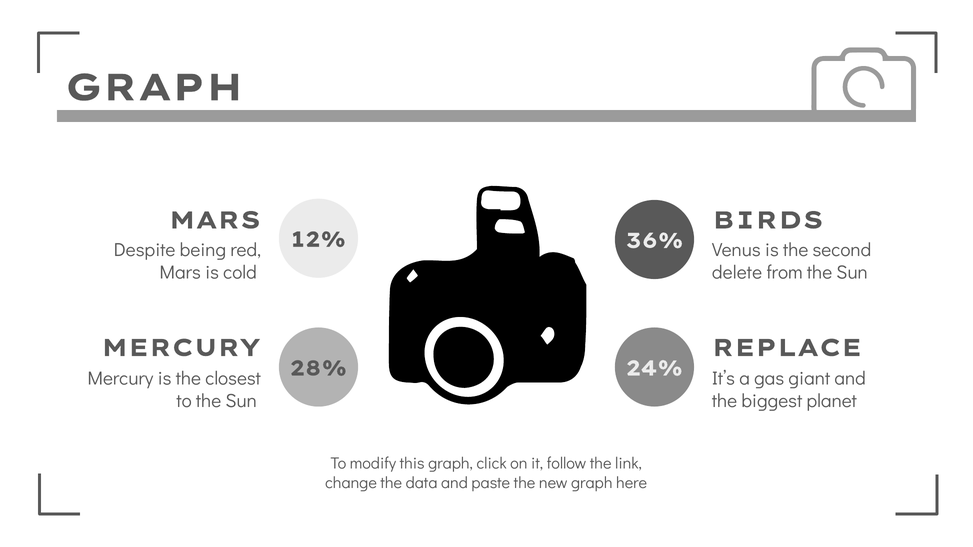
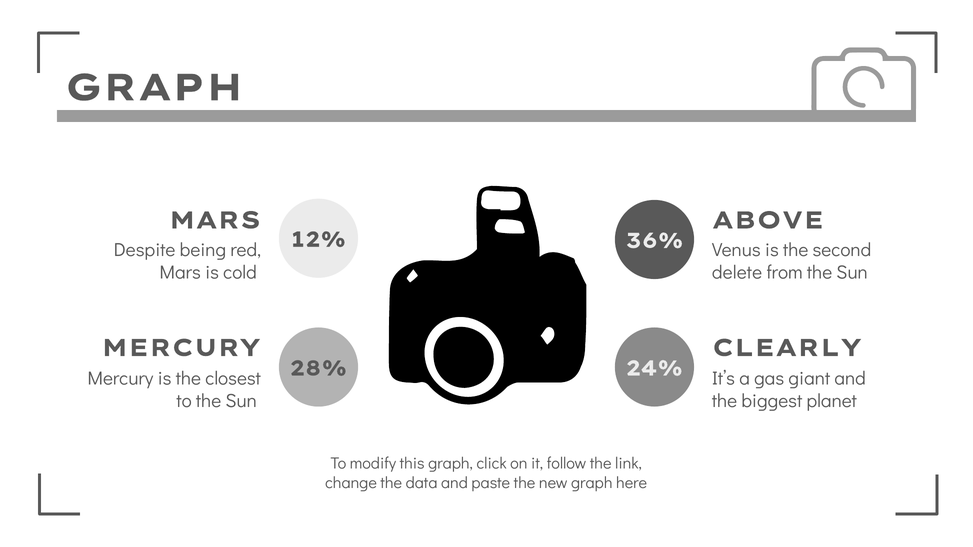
BIRDS: BIRDS -> ABOVE
REPLACE: REPLACE -> CLEARLY
